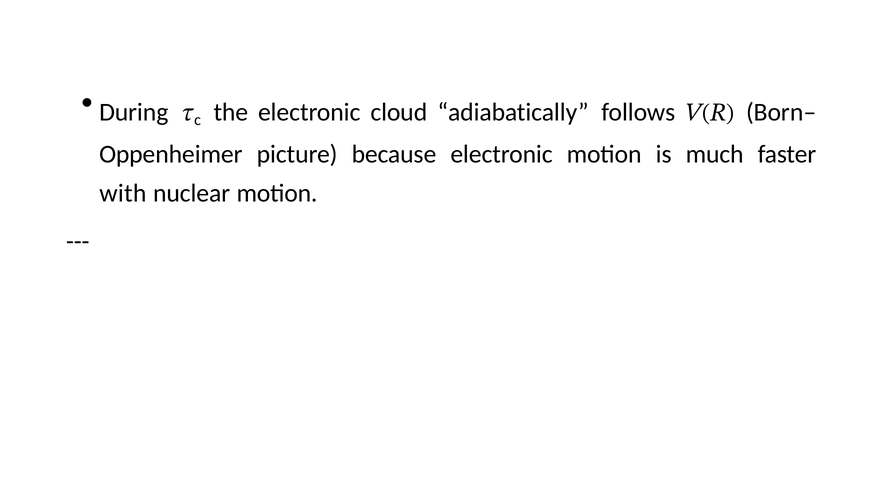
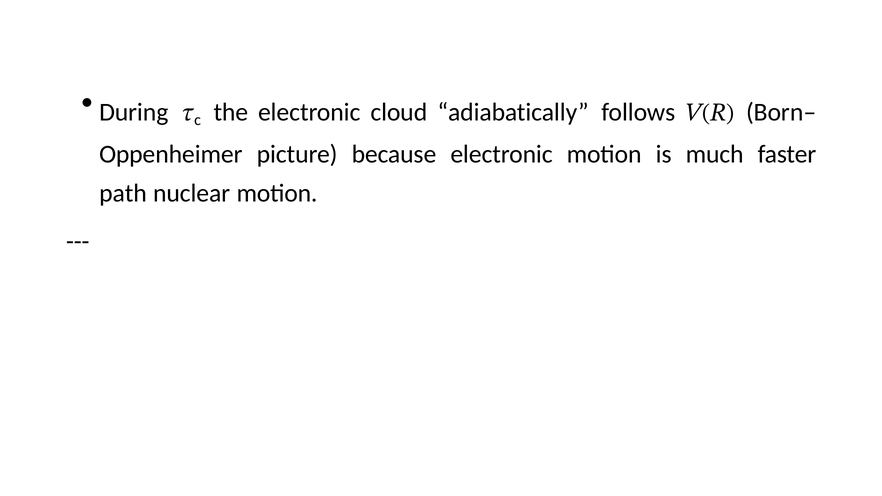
with: with -> path
